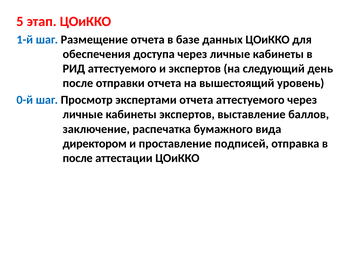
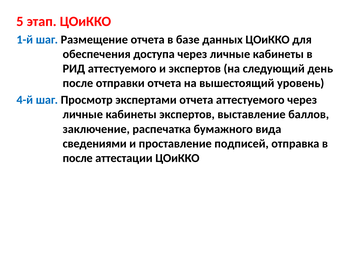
0-й: 0-й -> 4-й
директором: директором -> сведениями
